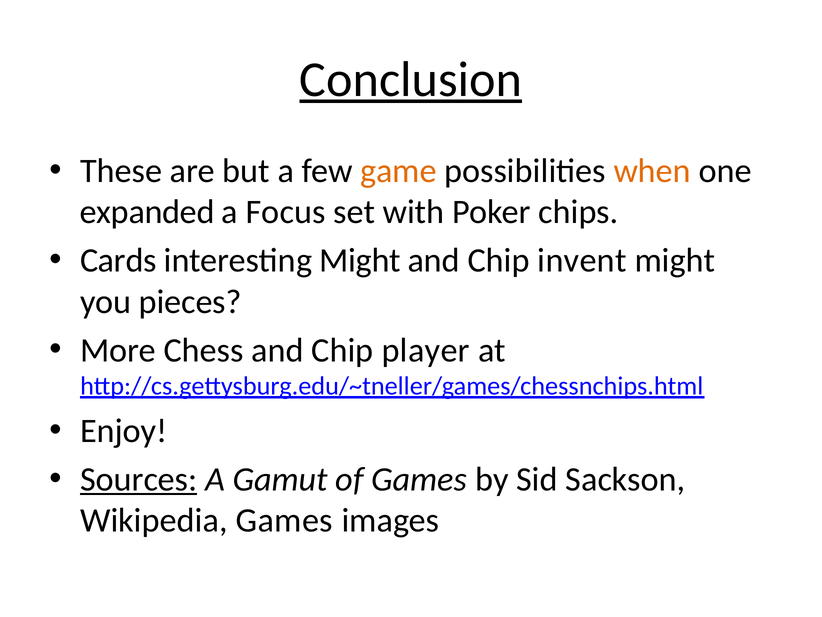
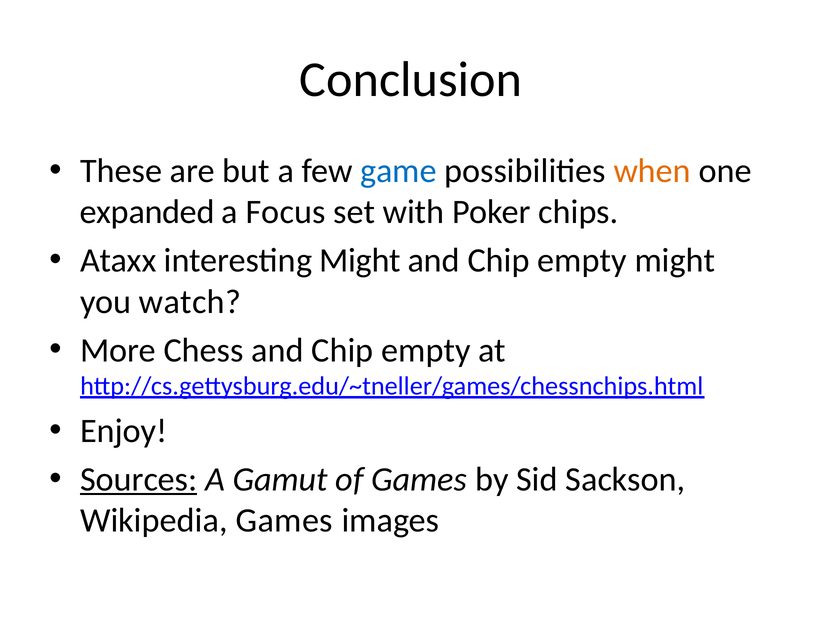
Conclusion underline: present -> none
game colour: orange -> blue
Cards: Cards -> Ataxx
invent at (582, 260): invent -> empty
pieces: pieces -> watch
Chess and Chip player: player -> empty
